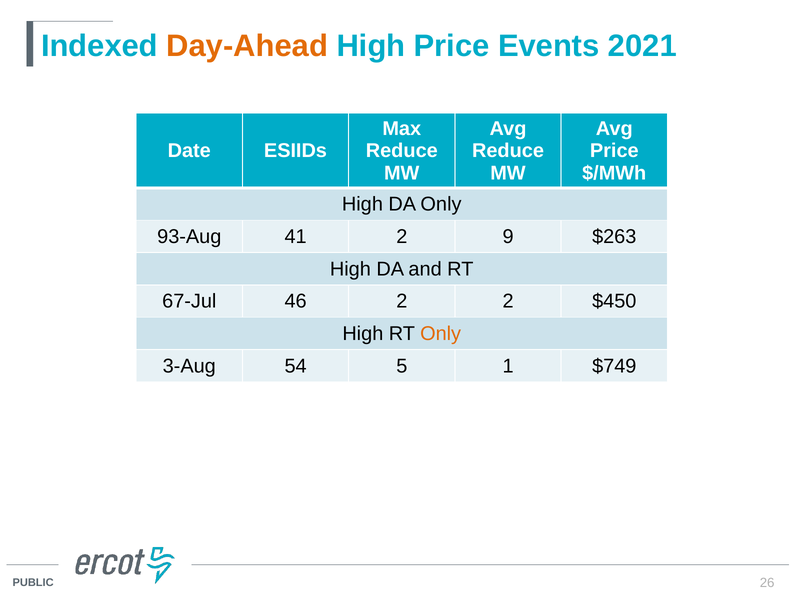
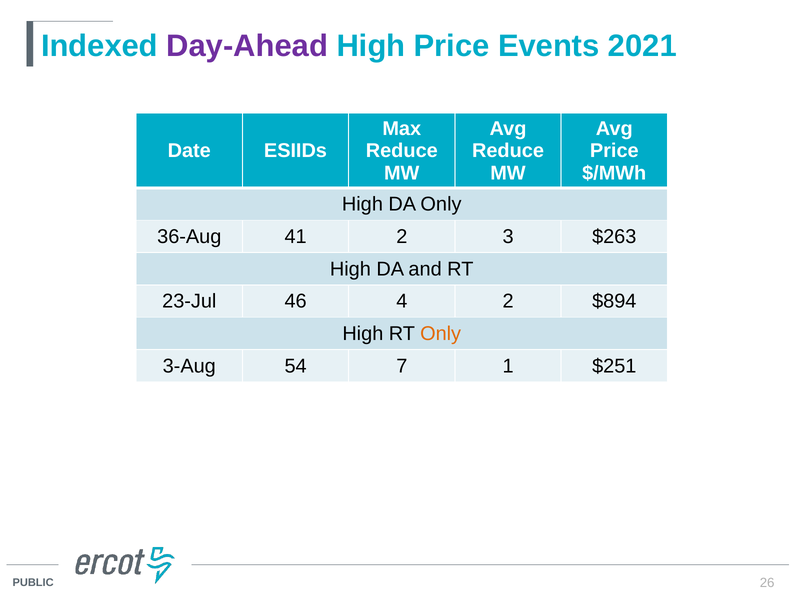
Day-Ahead colour: orange -> purple
93-Aug: 93-Aug -> 36-Aug
9: 9 -> 3
67-Jul: 67-Jul -> 23-Jul
46 2: 2 -> 4
$450: $450 -> $894
5: 5 -> 7
$749: $749 -> $251
